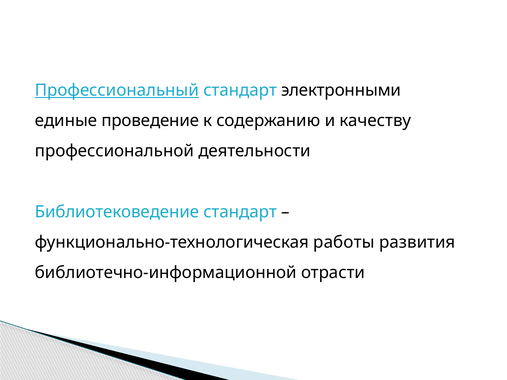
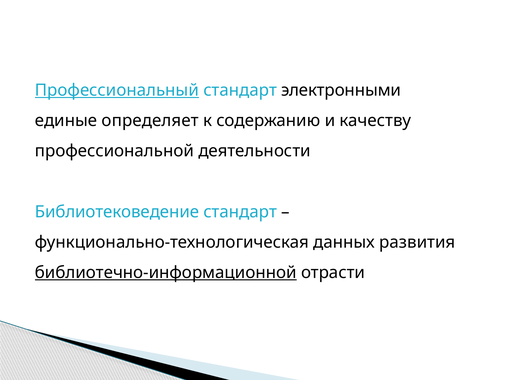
проведение: проведение -> определяет
работы: работы -> данных
библиотечно-информационной underline: none -> present
